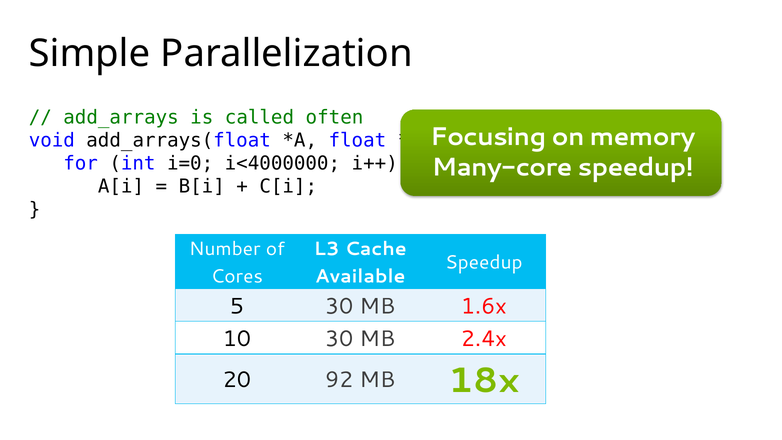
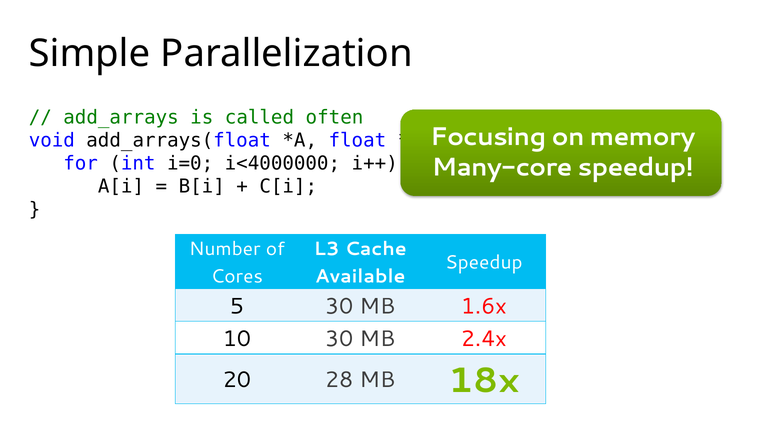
92: 92 -> 28
